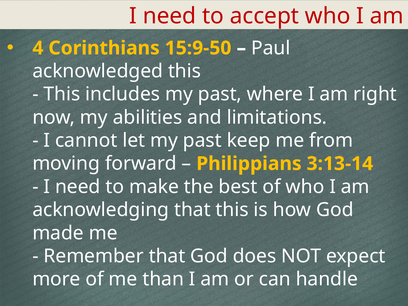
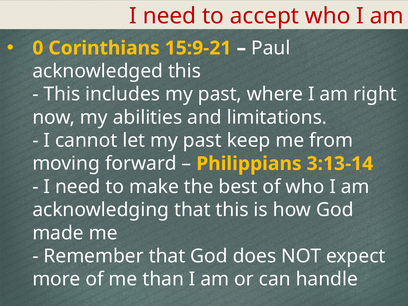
4: 4 -> 0
15:9-50: 15:9-50 -> 15:9-21
